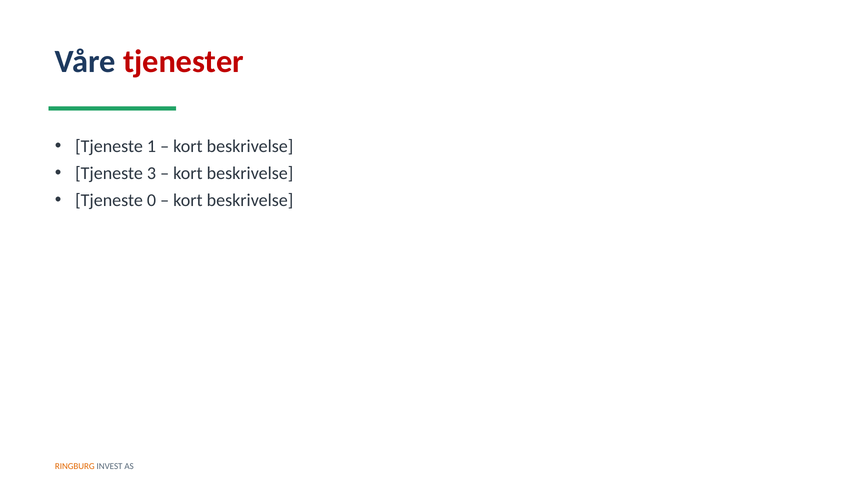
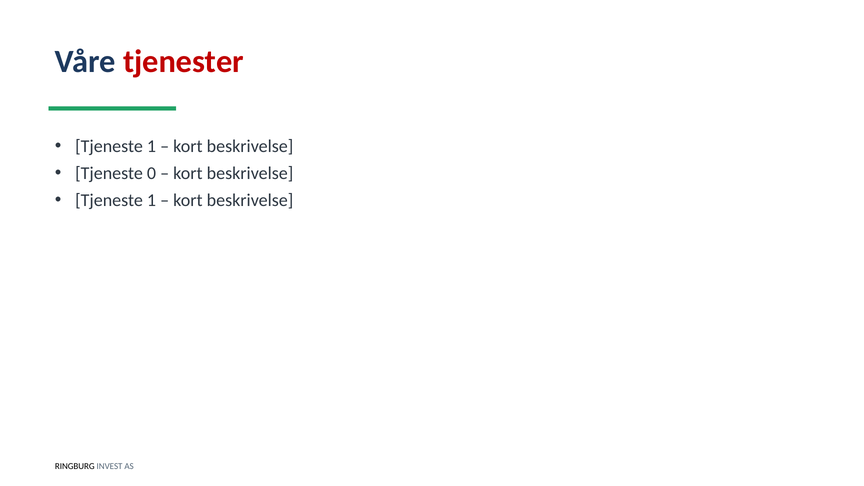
3: 3 -> 0
0 at (151, 200): 0 -> 1
RINGBURG colour: orange -> black
